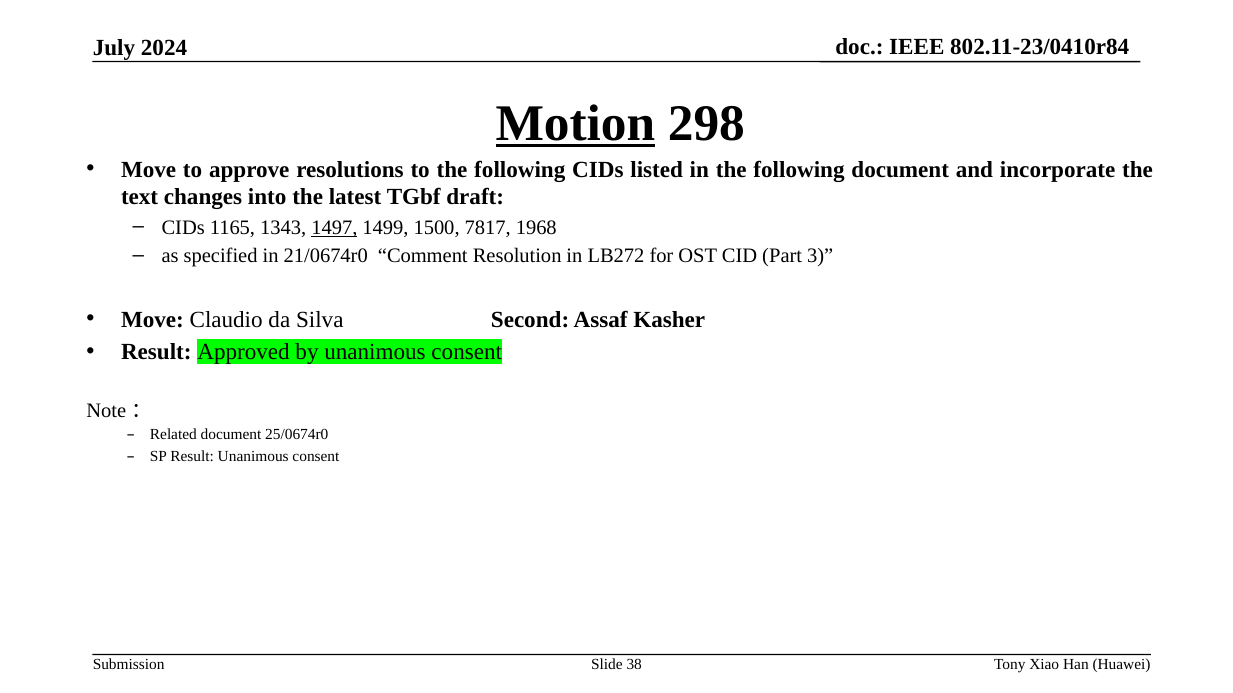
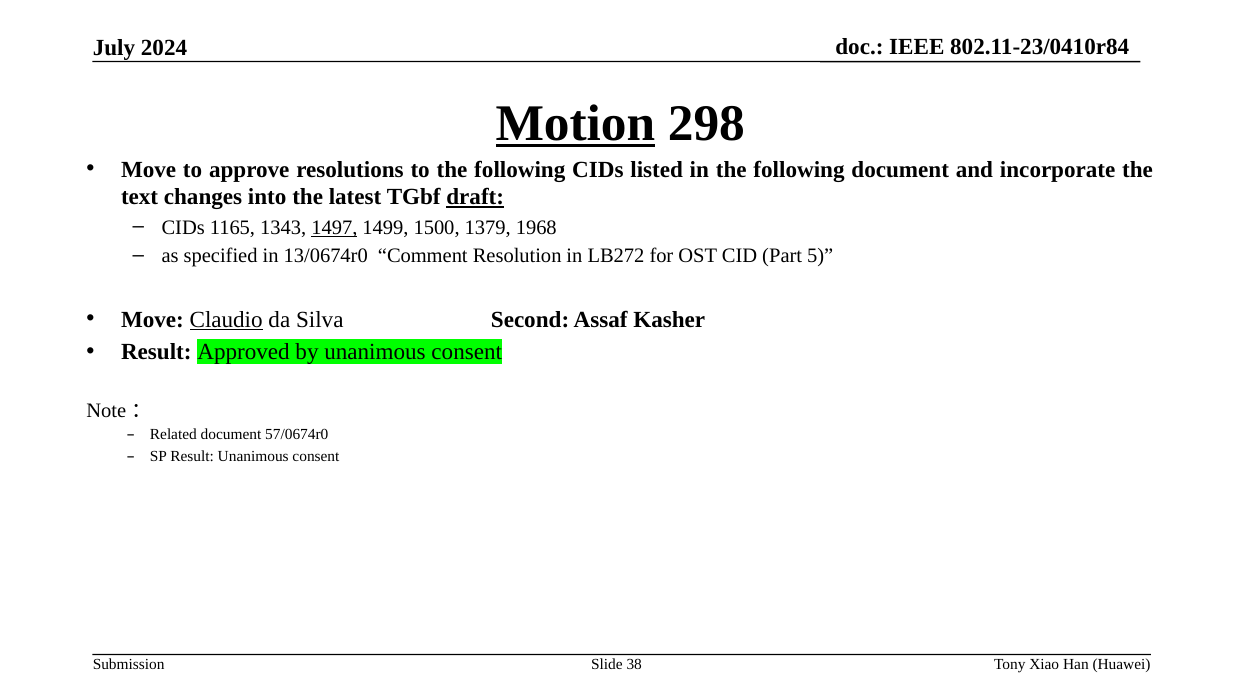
draft underline: none -> present
7817: 7817 -> 1379
21/0674r0: 21/0674r0 -> 13/0674r0
3: 3 -> 5
Claudio underline: none -> present
25/0674r0: 25/0674r0 -> 57/0674r0
